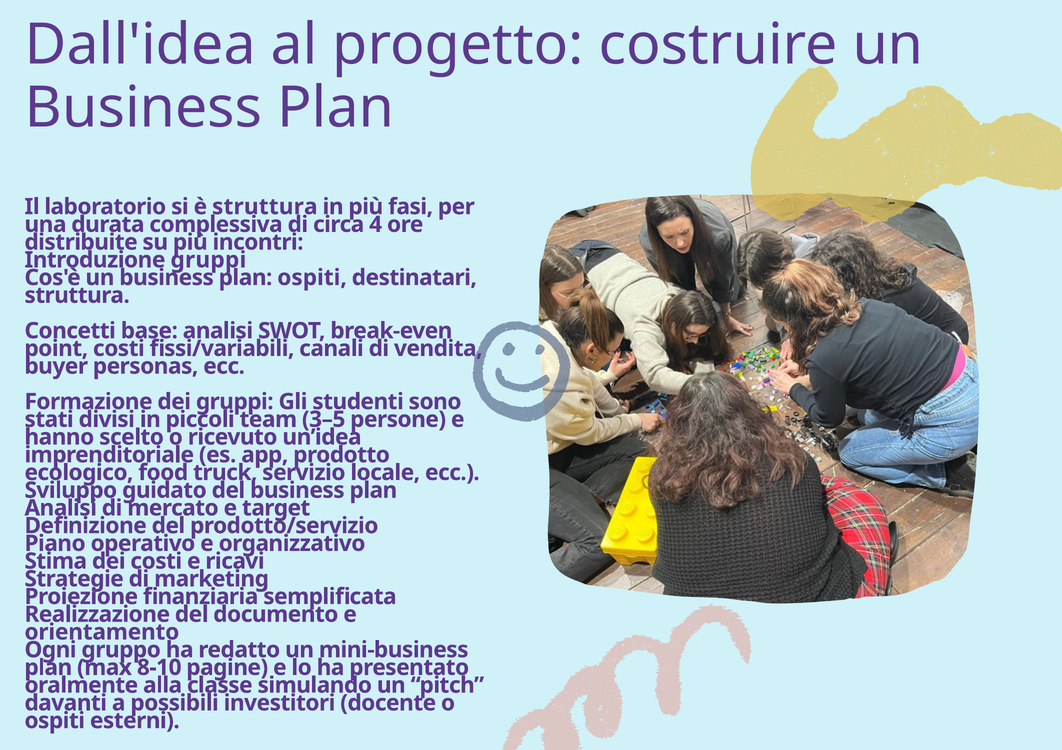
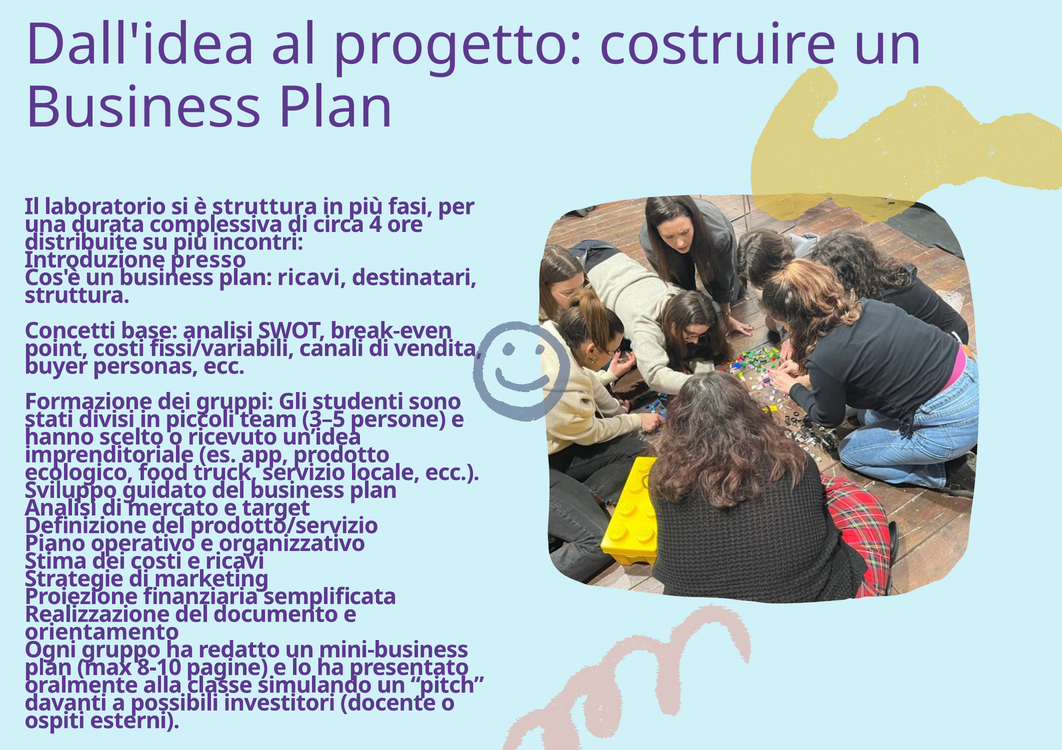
Introduzione gruppi: gruppi -> presso
plan ospiti: ospiti -> ricavi
